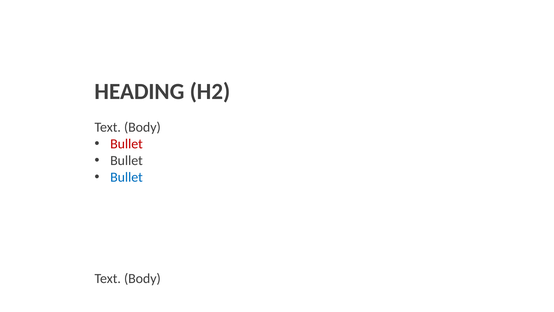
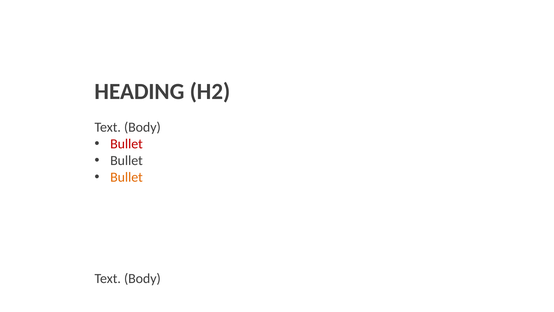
Bullet at (126, 177) colour: blue -> orange
